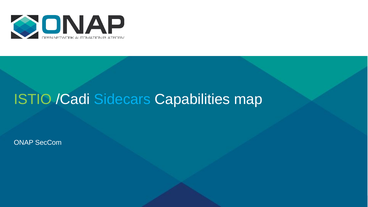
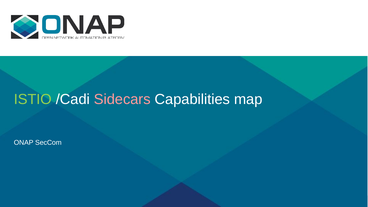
Sidecars colour: light blue -> pink
